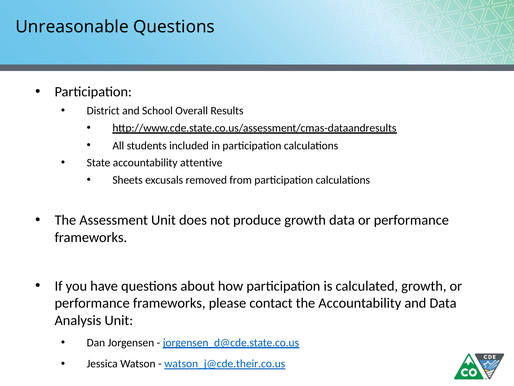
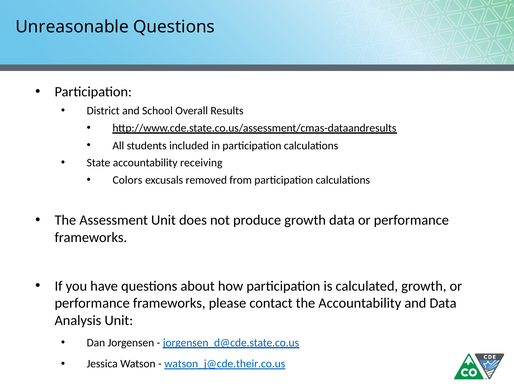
attentive: attentive -> receiving
Sheets: Sheets -> Colors
